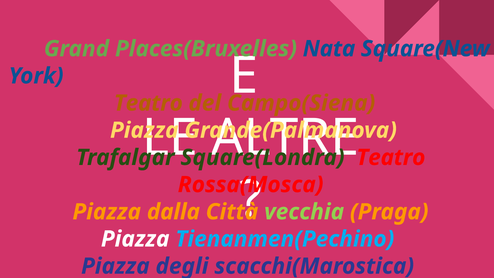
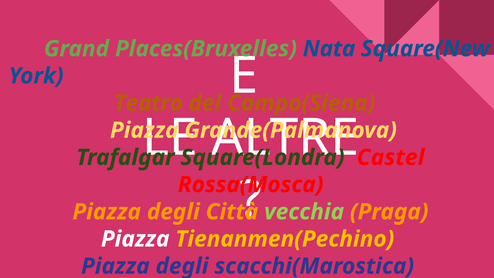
Teatro at (391, 157): Teatro -> Castel
dalla at (173, 212): dalla -> degli
Tienanmen(Pechino colour: light blue -> yellow
